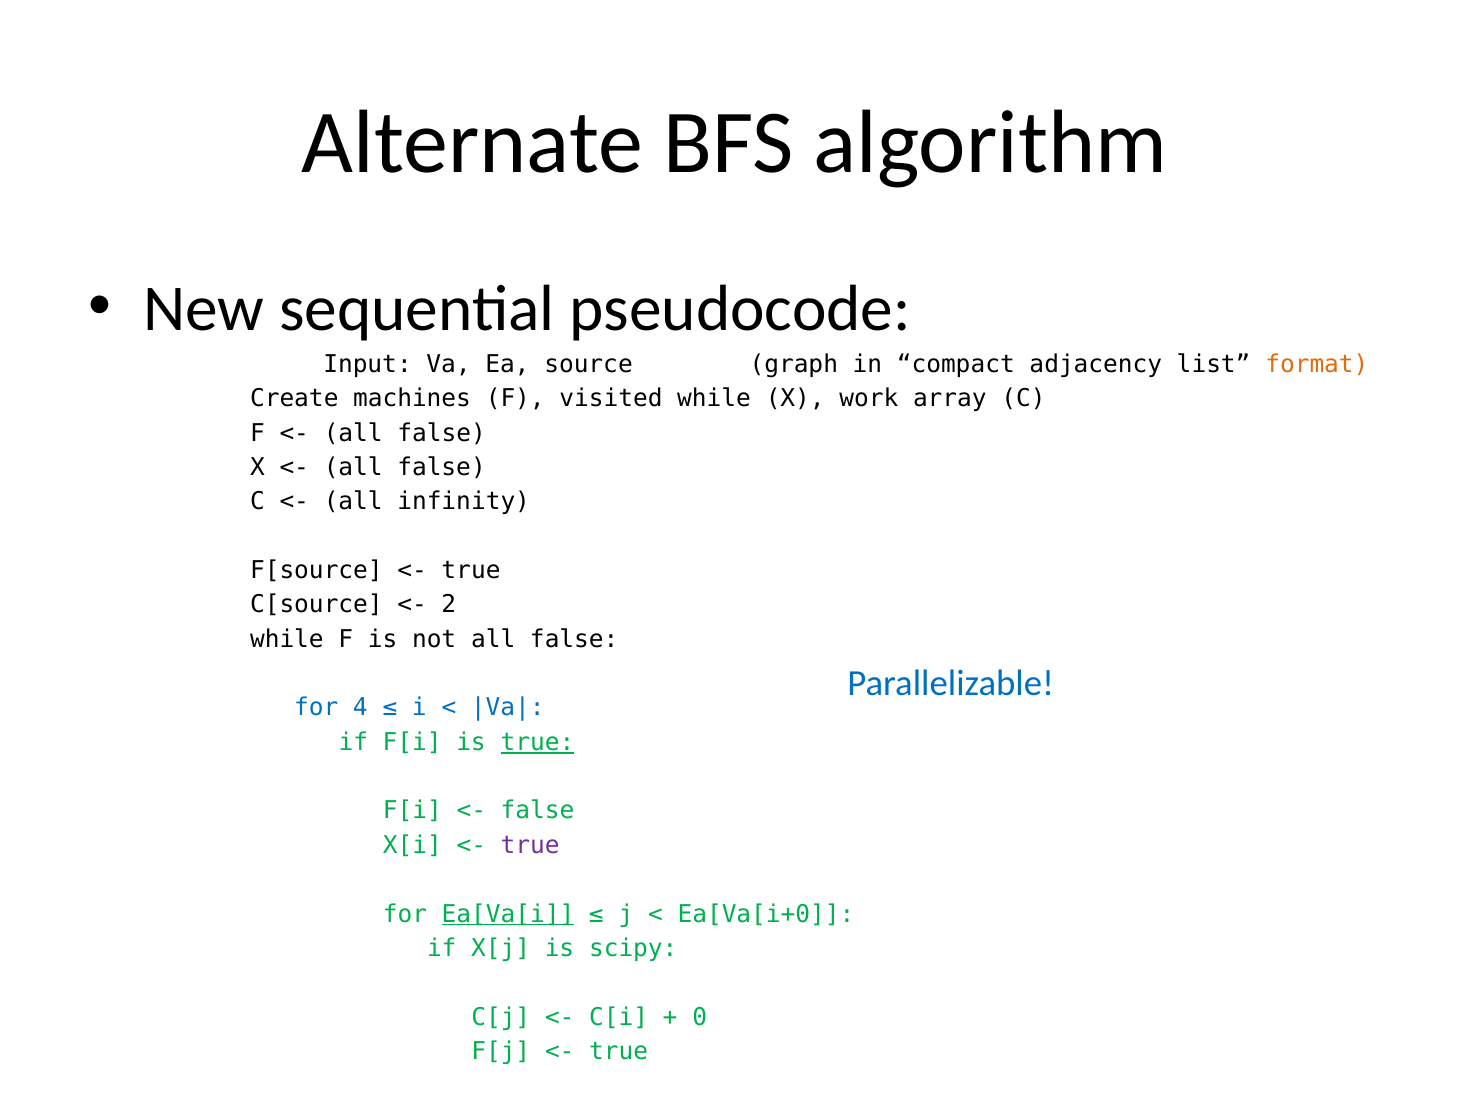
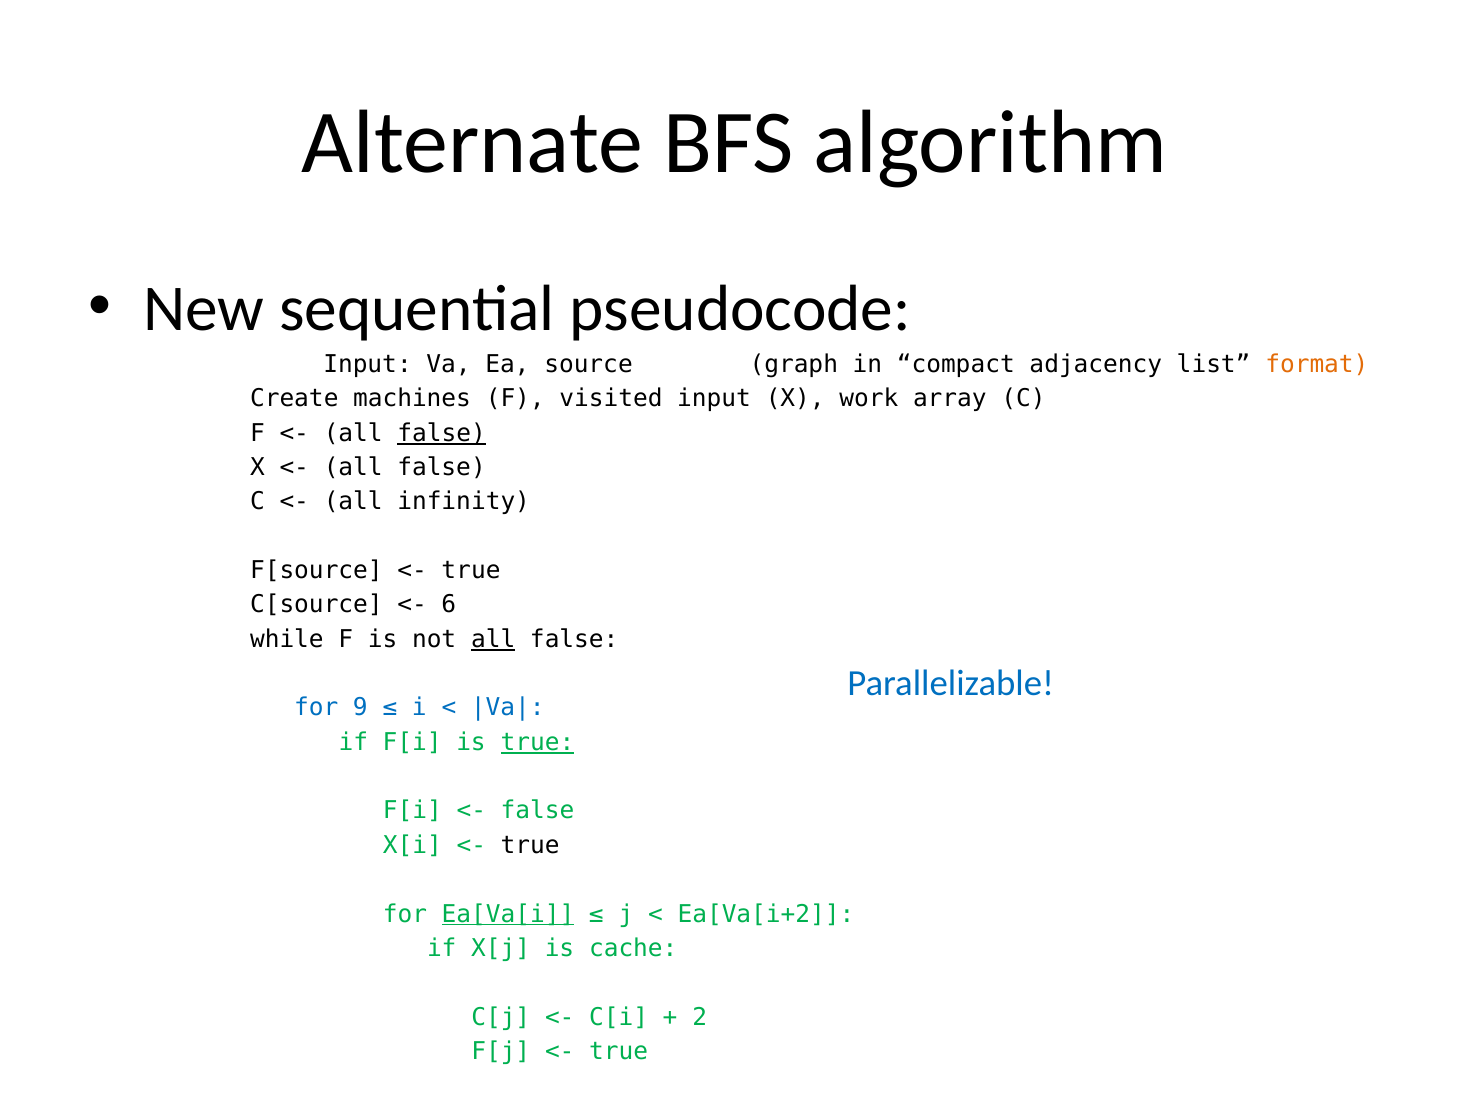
visited while: while -> input
false at (442, 433) underline: none -> present
2: 2 -> 6
all at (493, 639) underline: none -> present
4: 4 -> 9
true at (530, 845) colour: purple -> black
Ea[Va[i+0: Ea[Va[i+0 -> Ea[Va[i+2
scipy: scipy -> cache
0: 0 -> 2
